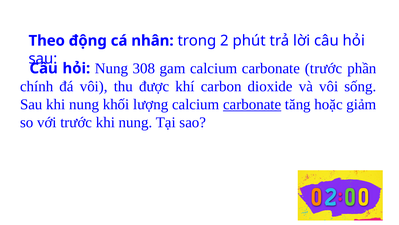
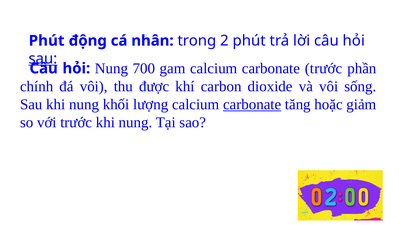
Theo at (47, 41): Theo -> Phút
sau at (43, 59) underline: none -> present
308: 308 -> 700
